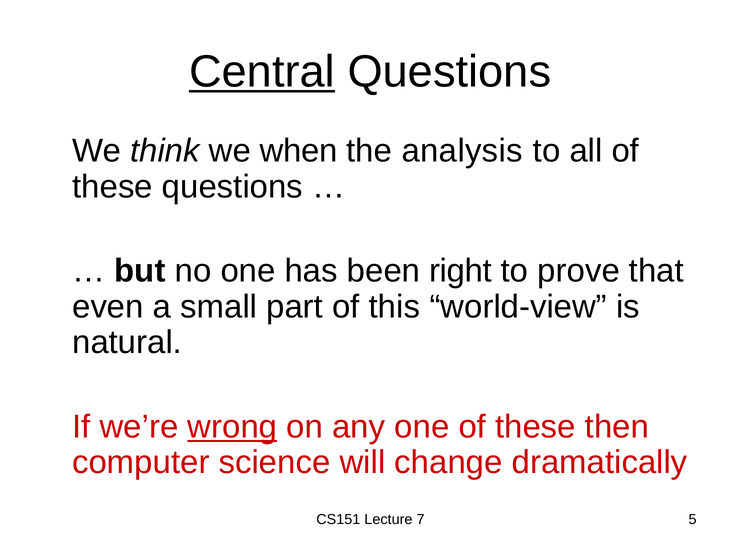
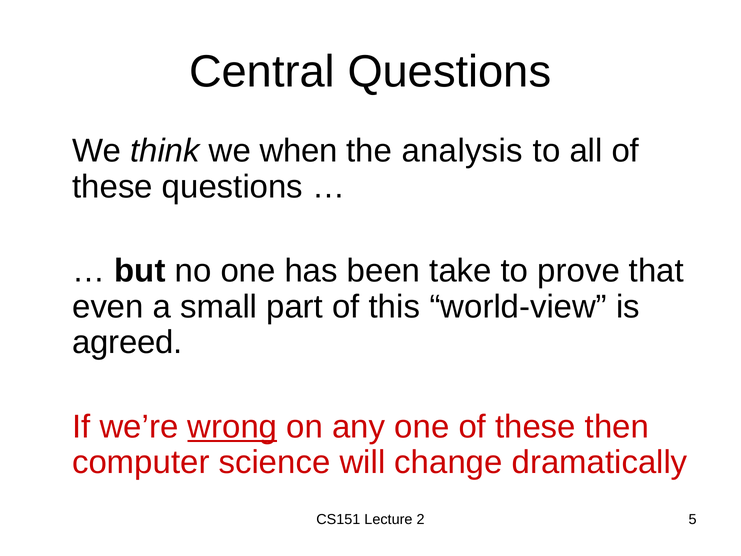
Central underline: present -> none
right: right -> take
natural: natural -> agreed
7: 7 -> 2
